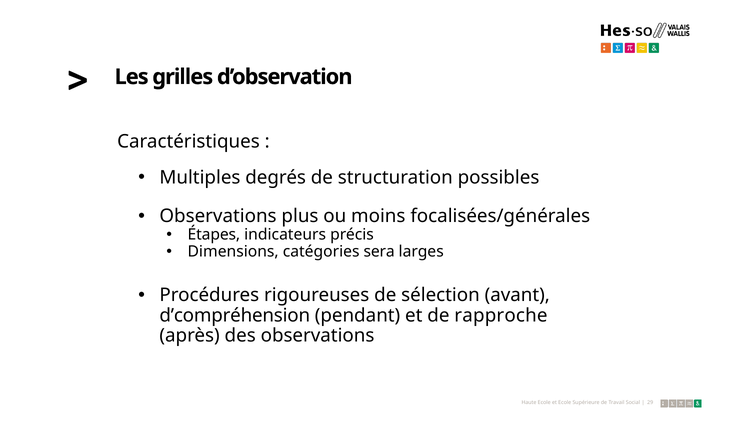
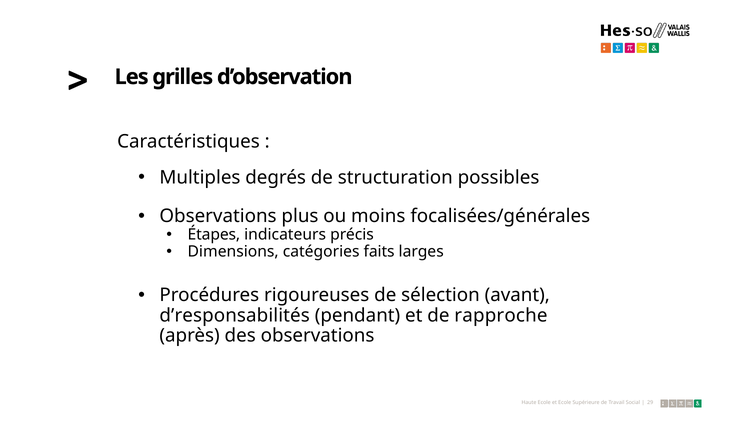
sera: sera -> faits
d’compréhension: d’compréhension -> d’responsabilités
